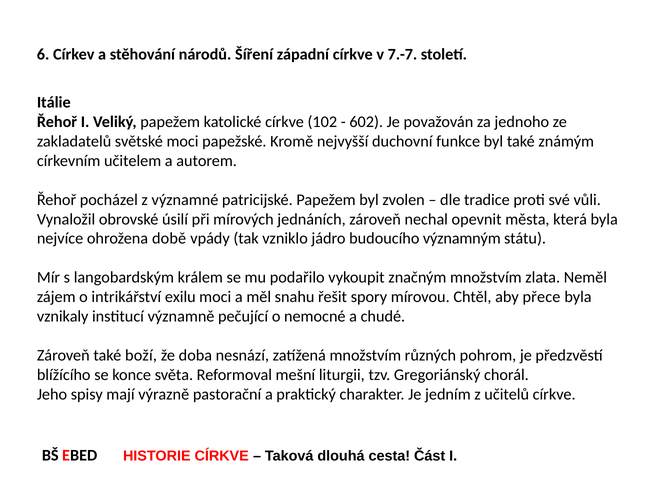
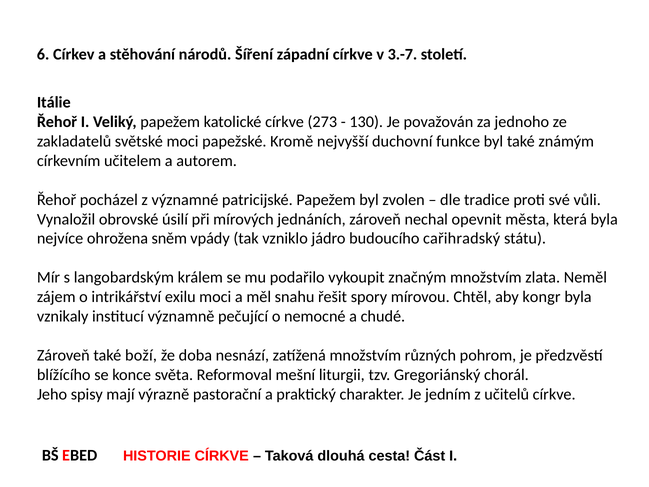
7.-7: 7.-7 -> 3.-7
102: 102 -> 273
602: 602 -> 130
době: době -> sněm
významným: významným -> cařihradský
přece: přece -> kongr
